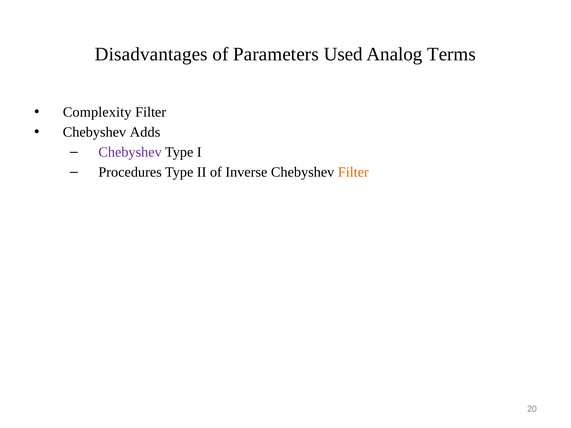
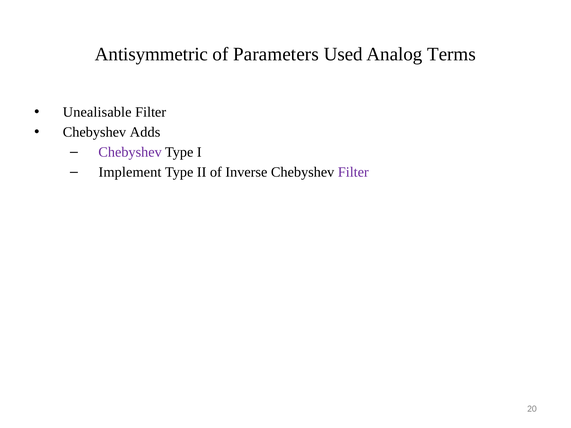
Disadvantages: Disadvantages -> Antisymmetric
Complexity: Complexity -> Unealisable
Procedures: Procedures -> Implement
Filter at (353, 172) colour: orange -> purple
